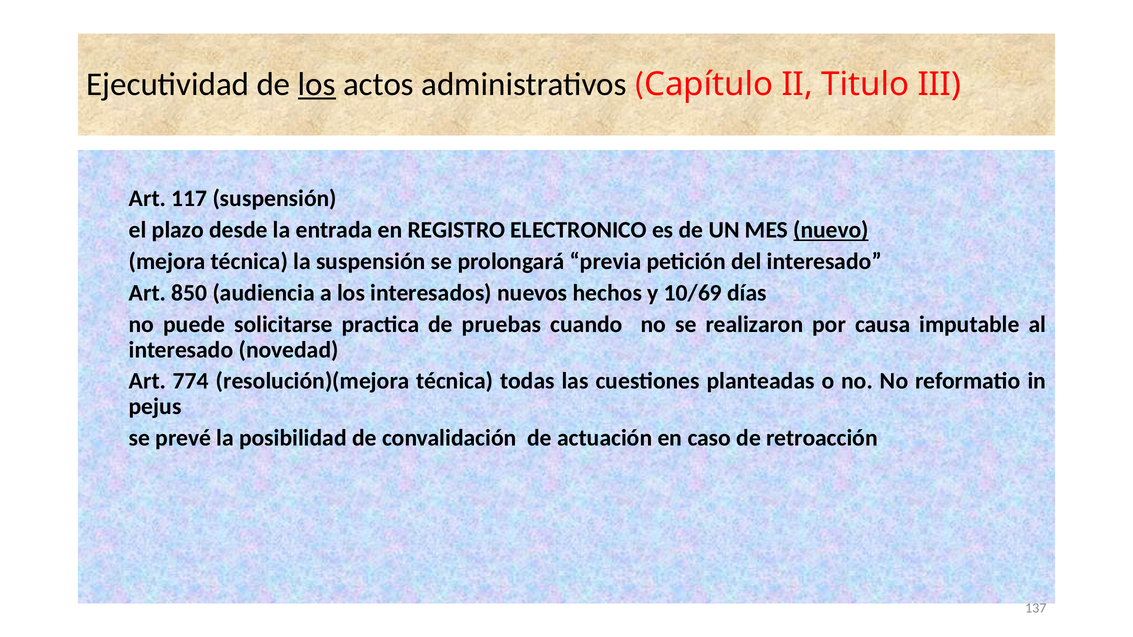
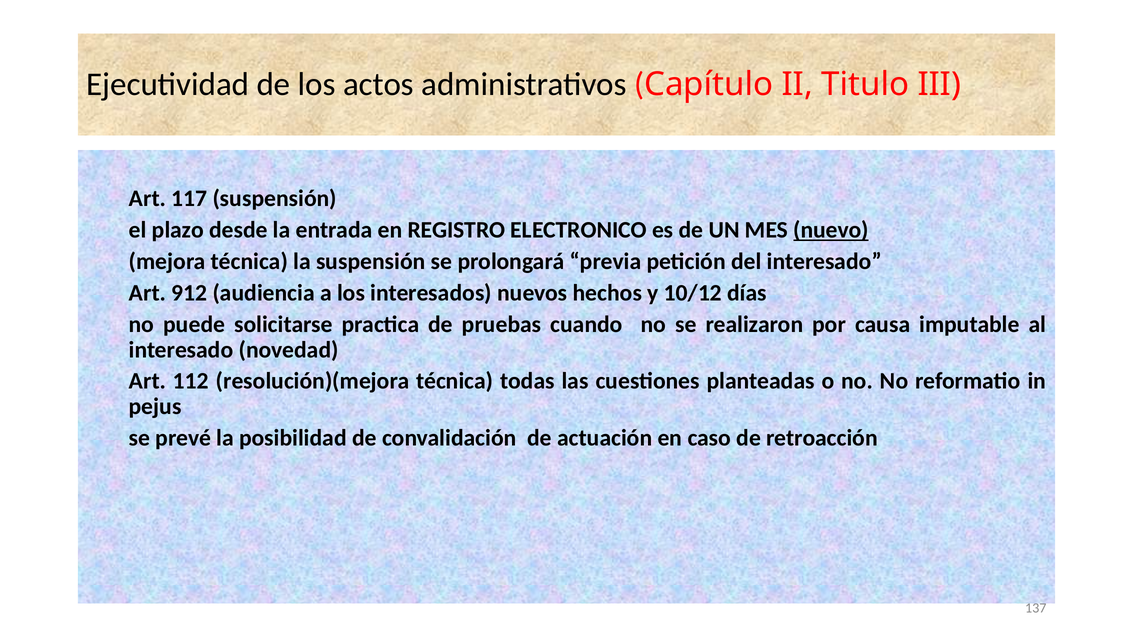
los at (317, 84) underline: present -> none
850: 850 -> 912
10/69: 10/69 -> 10/12
774: 774 -> 112
